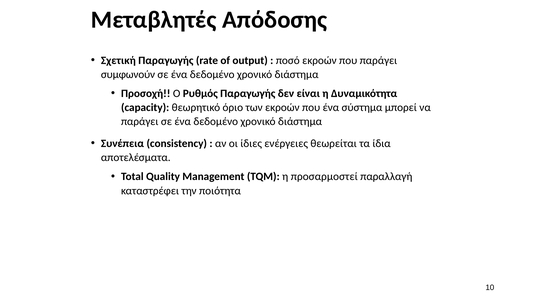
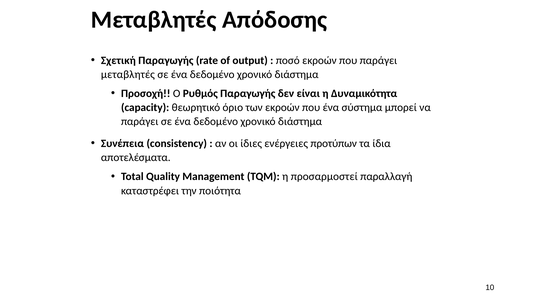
συμφωνούν at (128, 74): συμφωνούν -> μεταβλητές
θεωρείται: θεωρείται -> προτύπων
